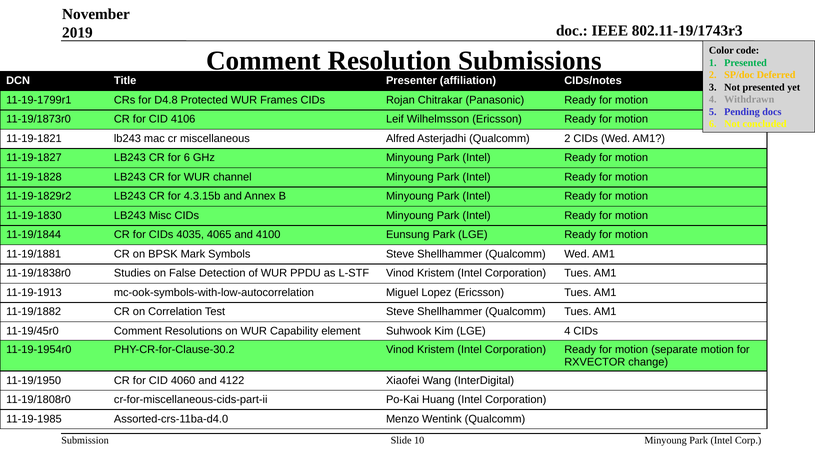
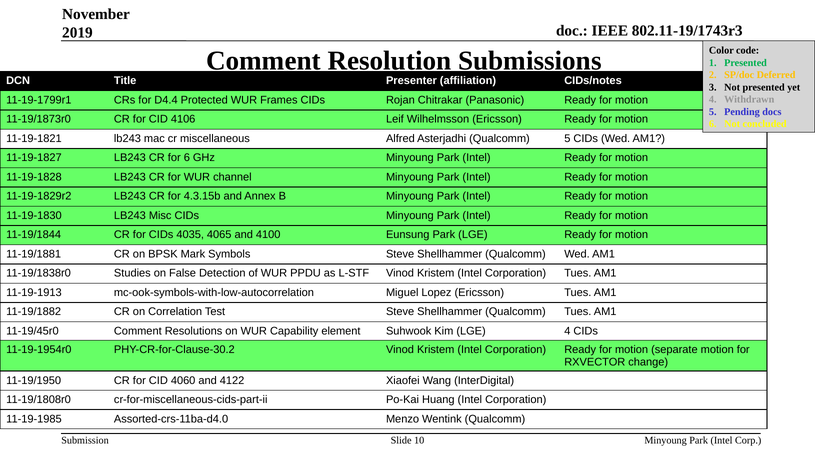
D4.8: D4.8 -> D4.4
Qualcomm 2: 2 -> 5
